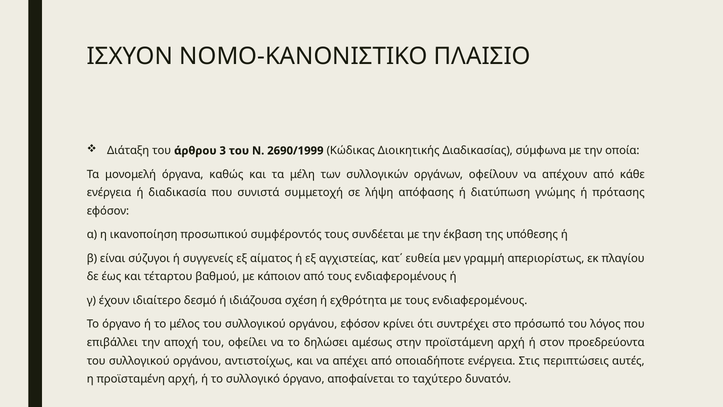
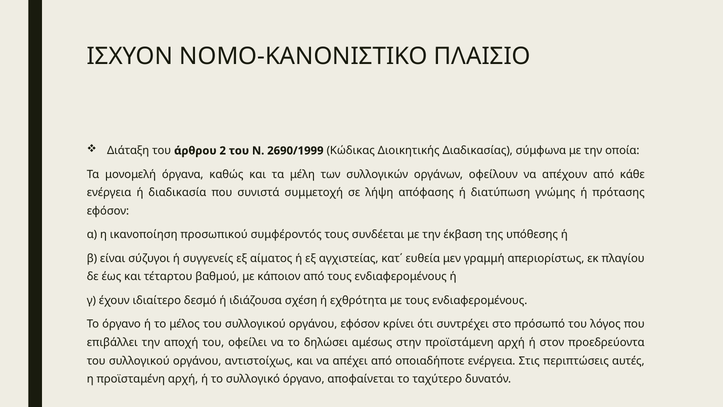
3: 3 -> 2
